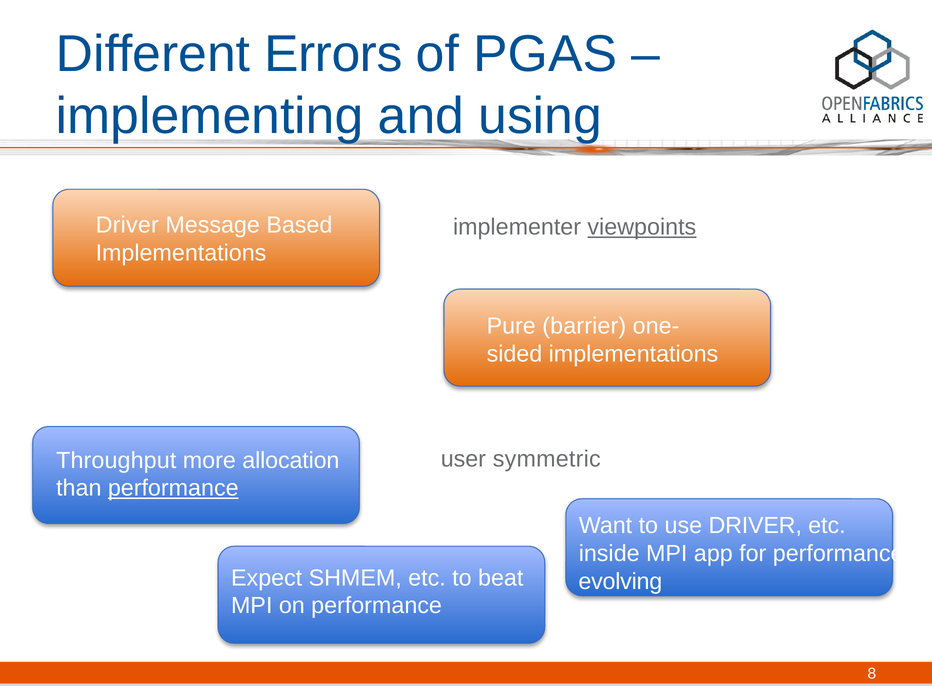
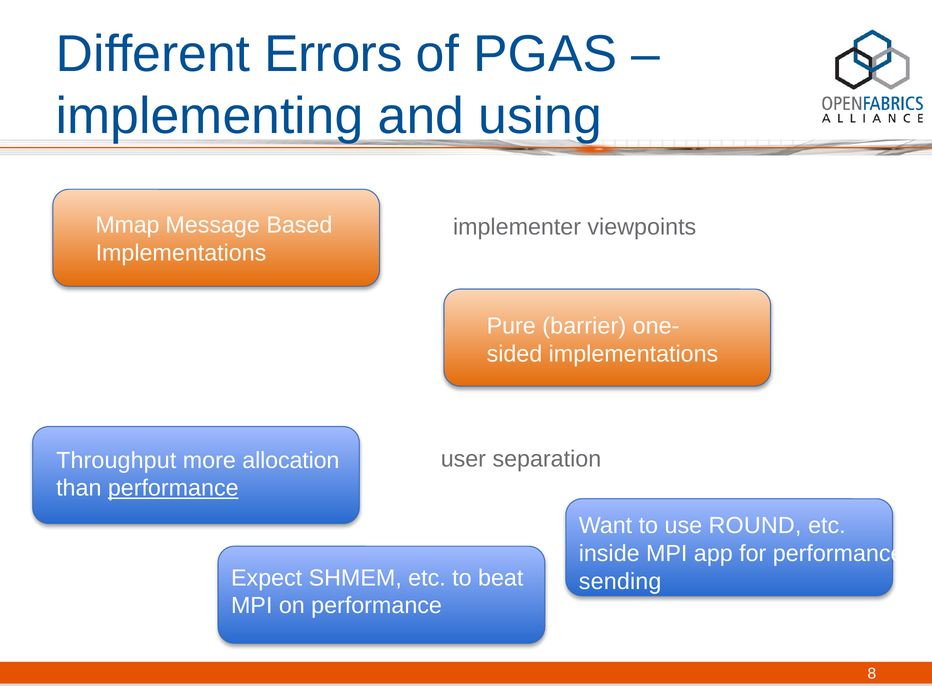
Driver at (127, 225): Driver -> Mmap
viewpoints underline: present -> none
symmetric: symmetric -> separation
use DRIVER: DRIVER -> ROUND
evolving: evolving -> sending
